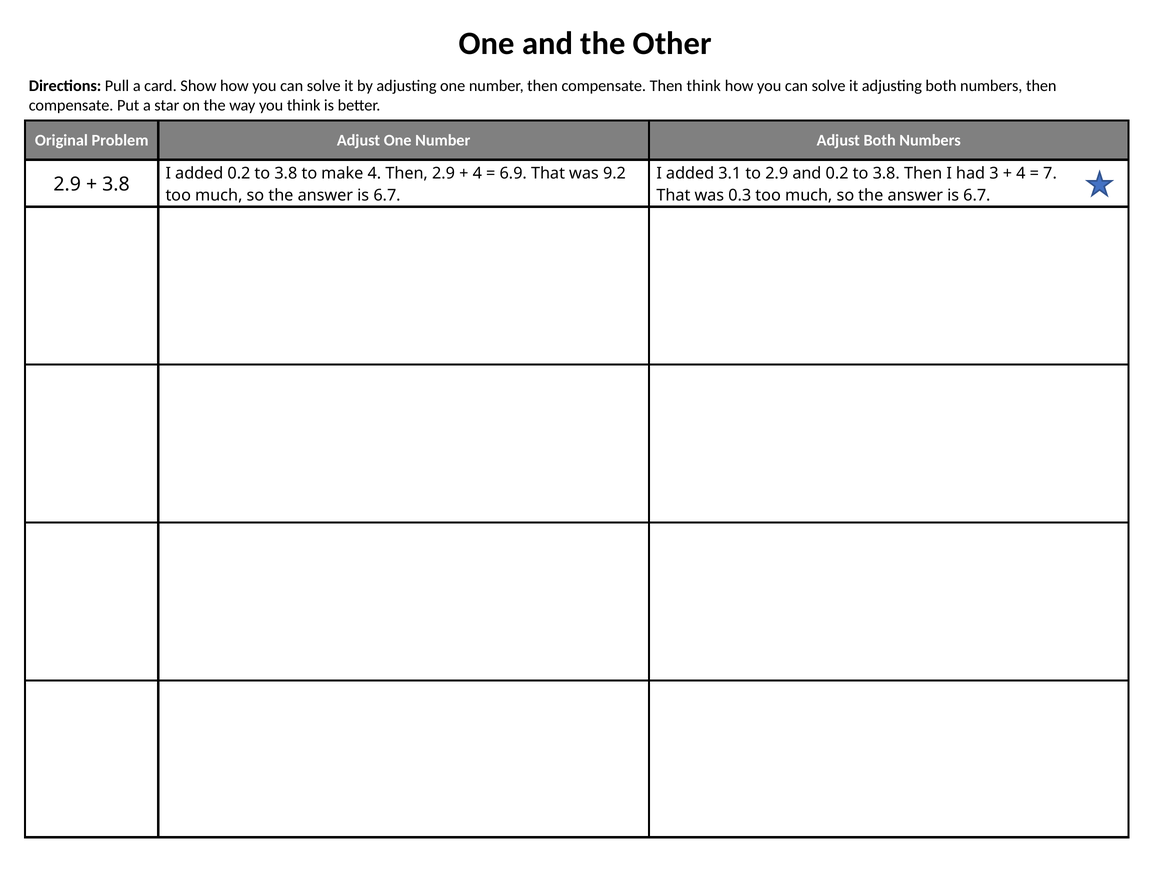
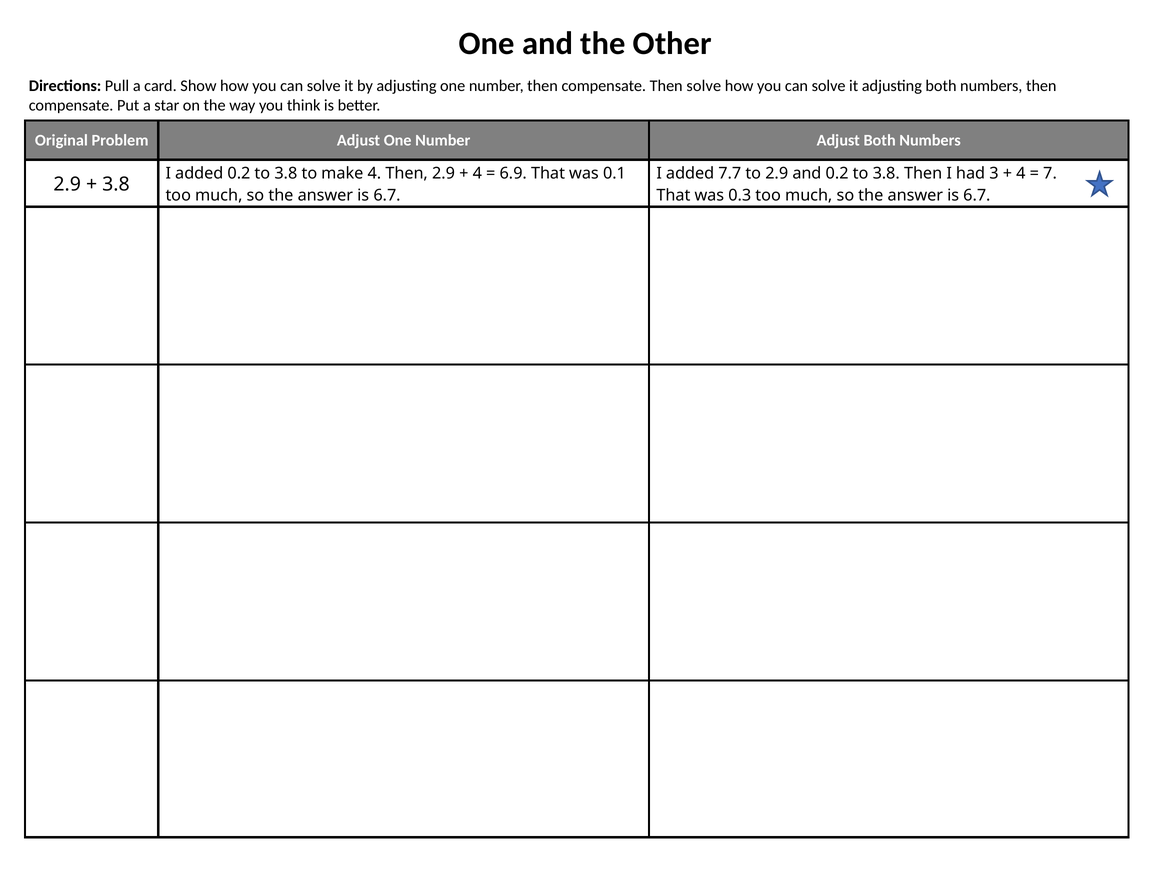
Then think: think -> solve
9.2: 9.2 -> 0.1
3.1: 3.1 -> 7.7
